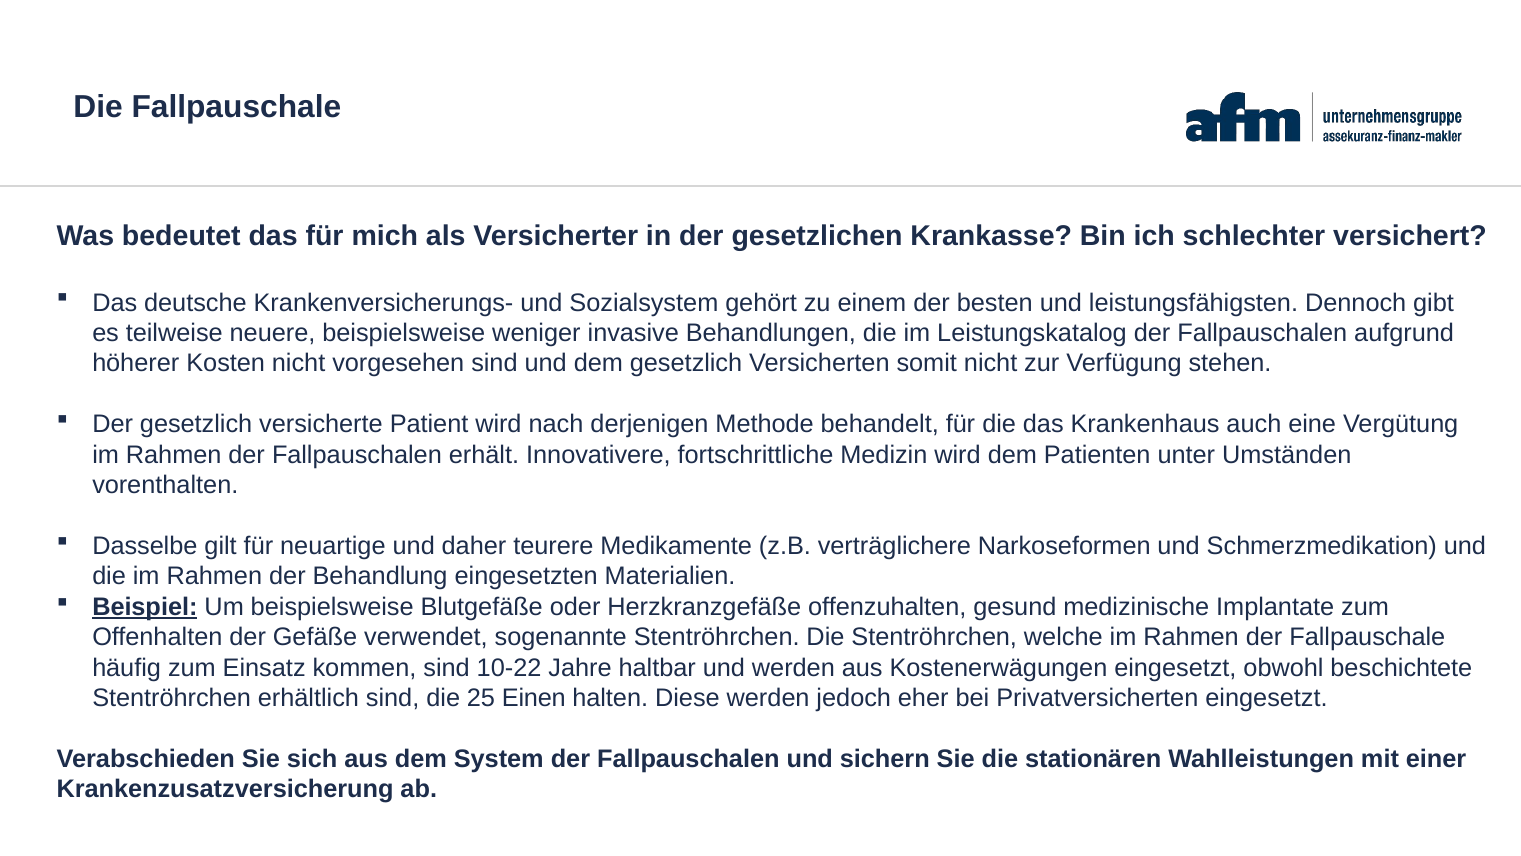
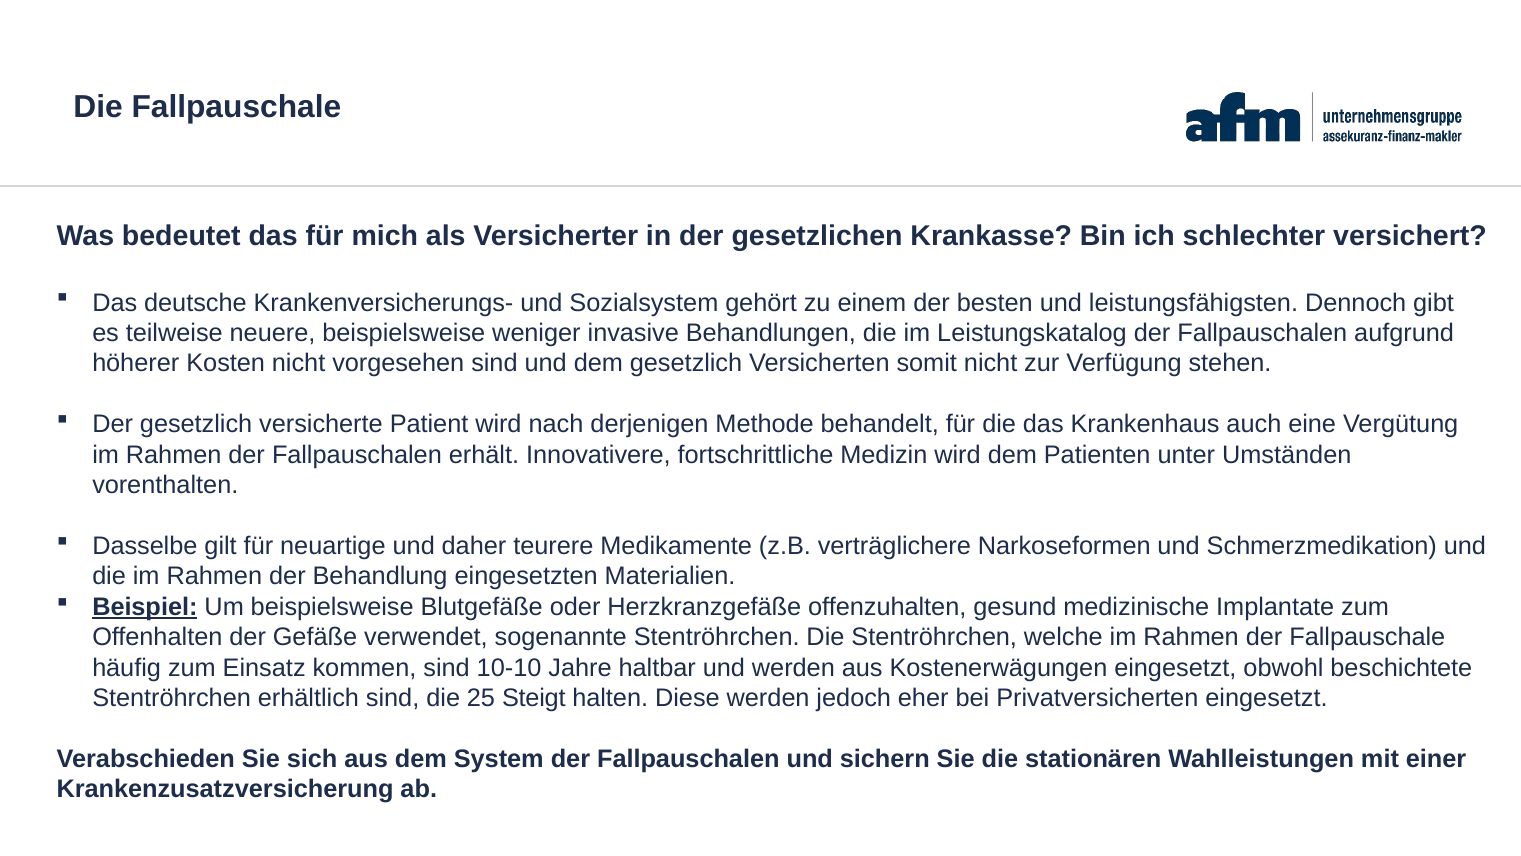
10-22: 10-22 -> 10-10
Einen: Einen -> Steigt
